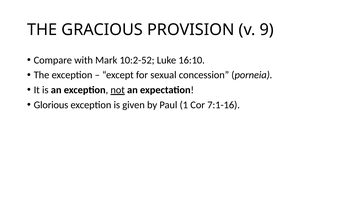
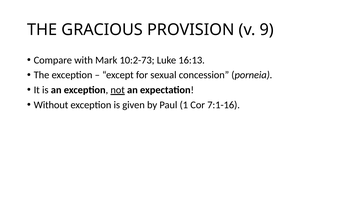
10:2-52: 10:2-52 -> 10:2-73
16:10: 16:10 -> 16:13
Glorious: Glorious -> Without
